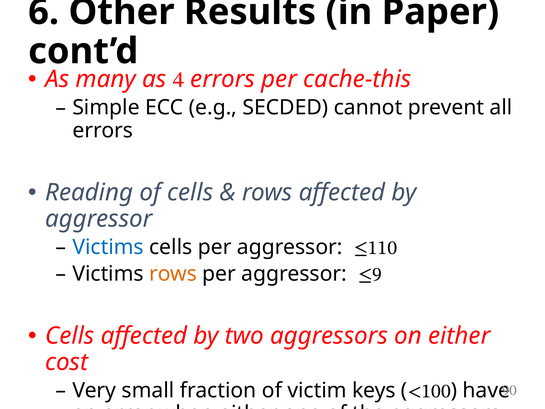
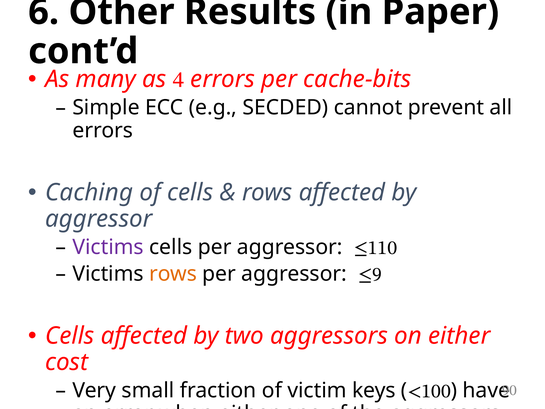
cache-this: cache-this -> cache-bits
Reading: Reading -> Caching
Victims at (108, 247) colour: blue -> purple
